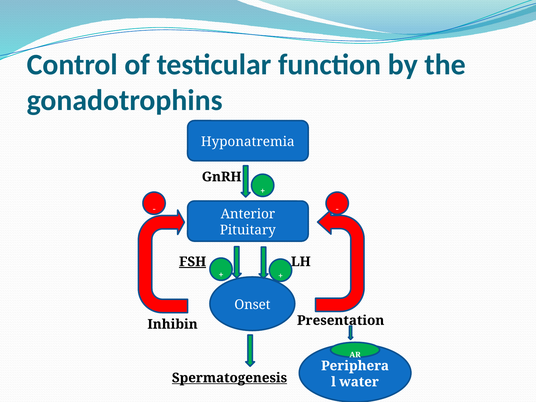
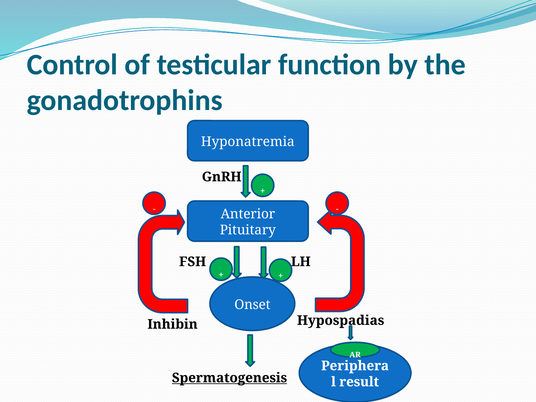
FSH underline: present -> none
Presentation: Presentation -> Hypospadias
water: water -> result
